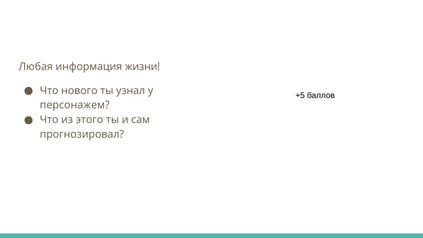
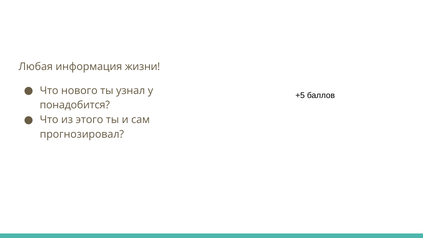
персонажем: персонажем -> понадобится
